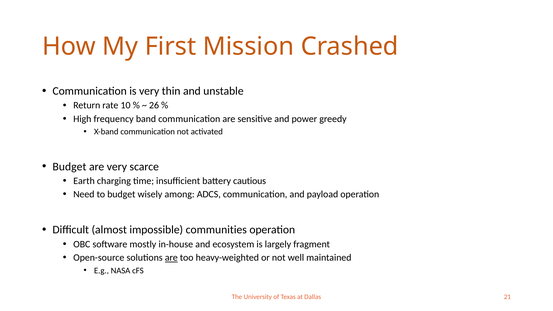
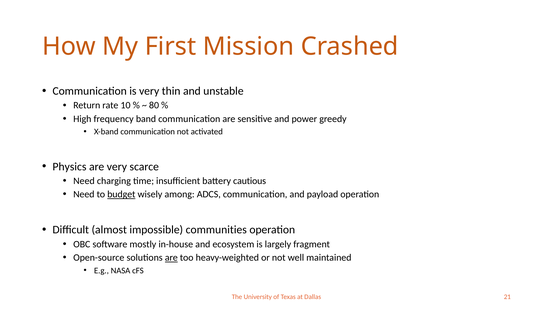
26: 26 -> 80
Budget at (69, 167): Budget -> Physics
Earth at (84, 181): Earth -> Need
budget at (121, 194) underline: none -> present
